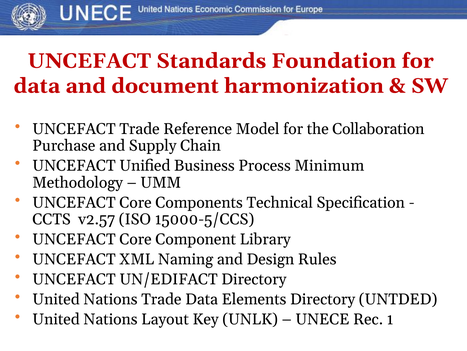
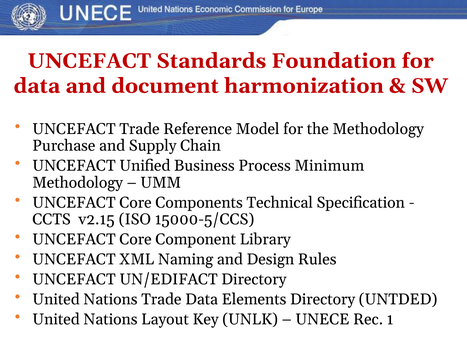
the Collaboration: Collaboration -> Methodology
v2.57: v2.57 -> v2.15
